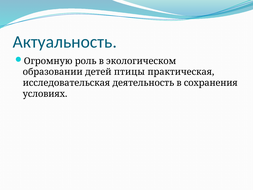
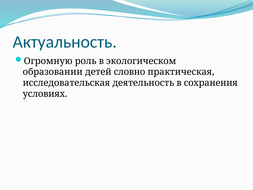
птицы: птицы -> словно
